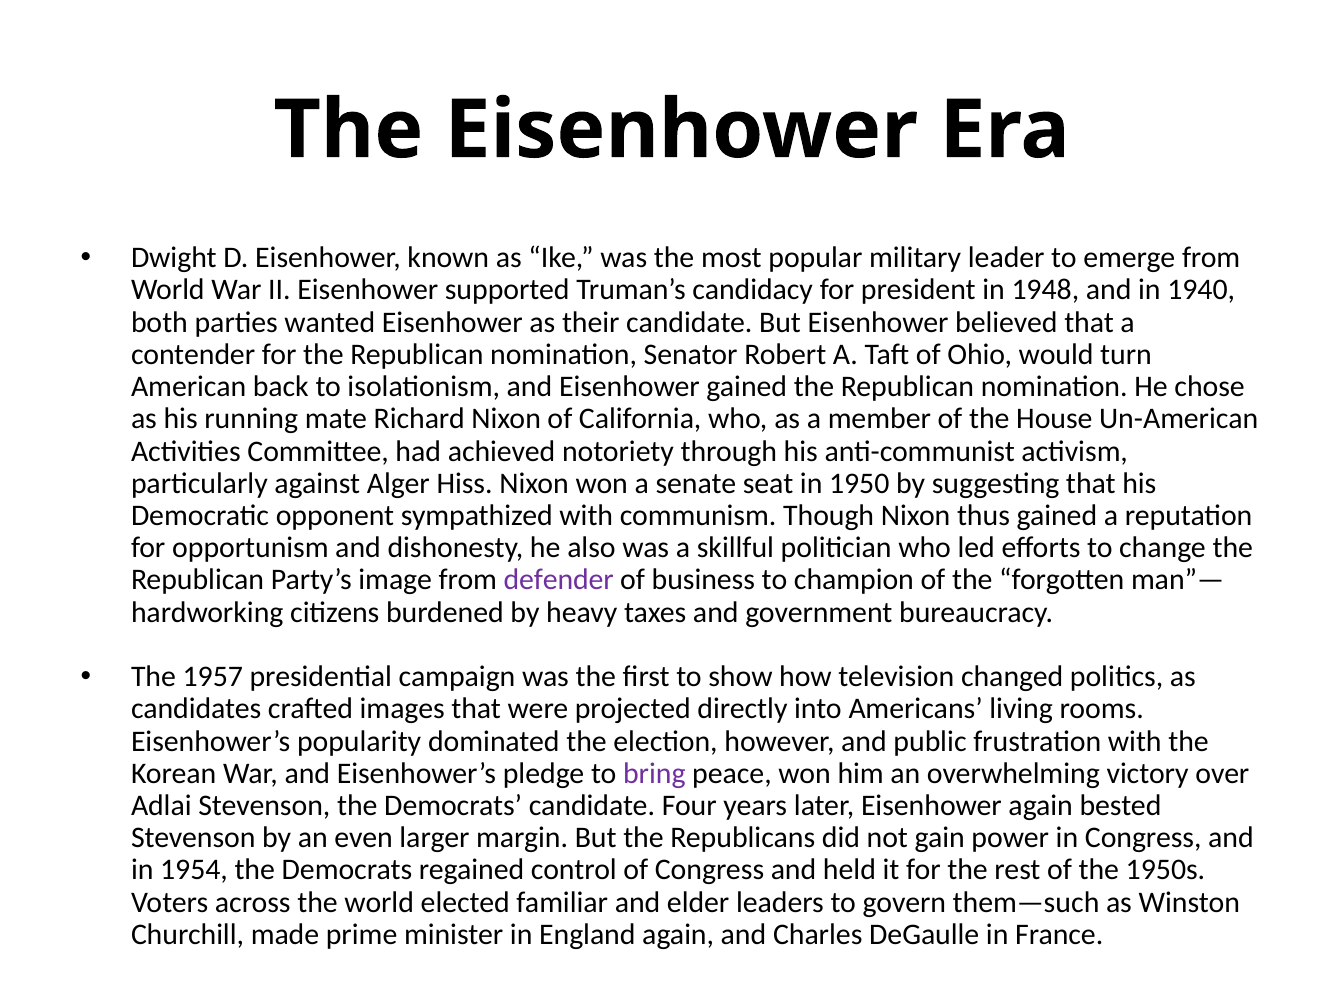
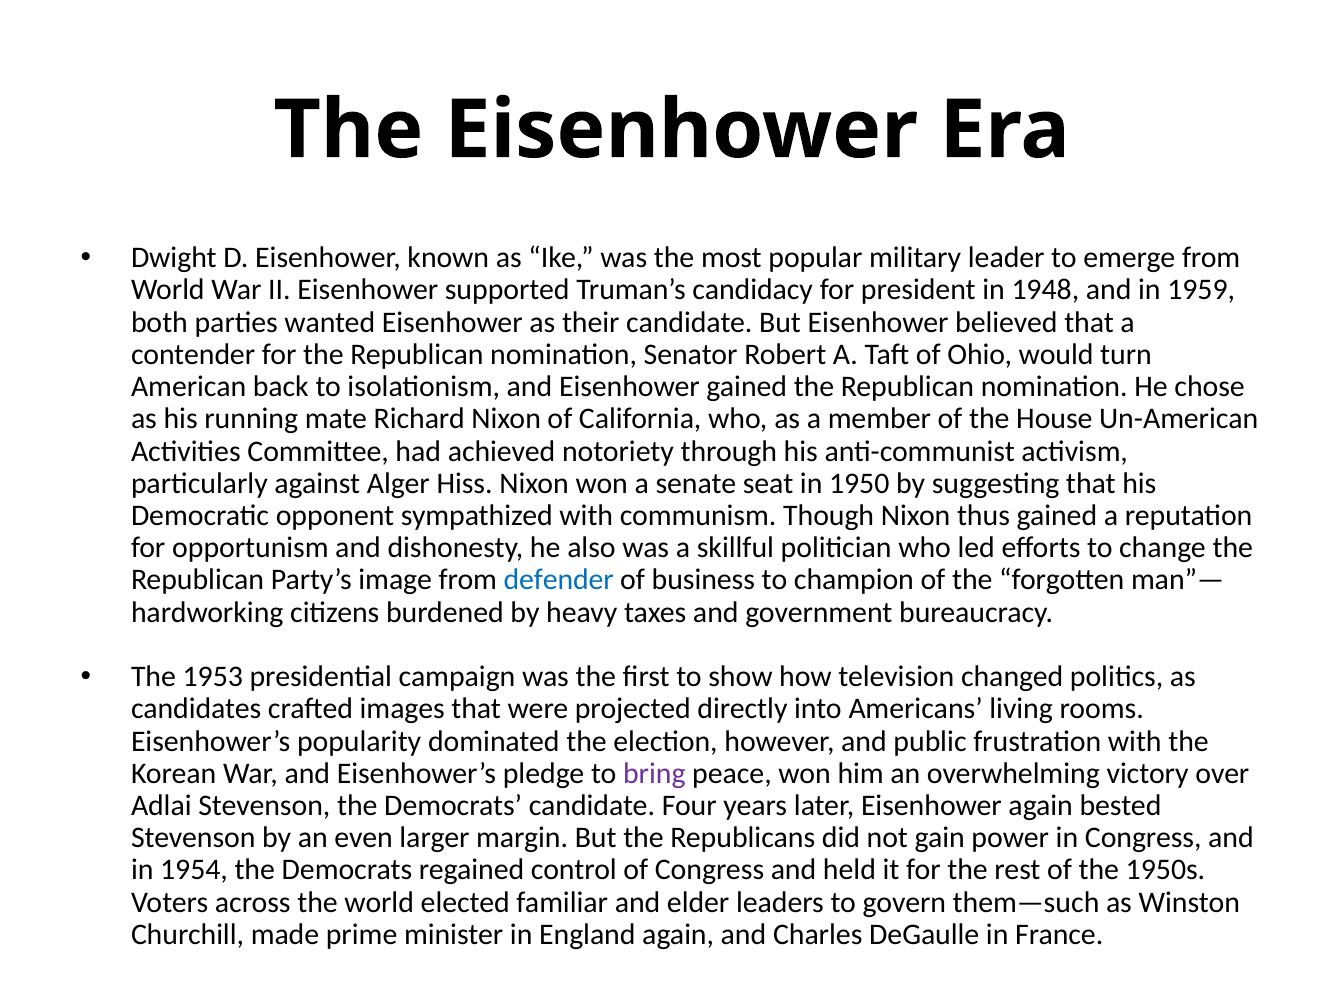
1940: 1940 -> 1959
defender colour: purple -> blue
1957: 1957 -> 1953
